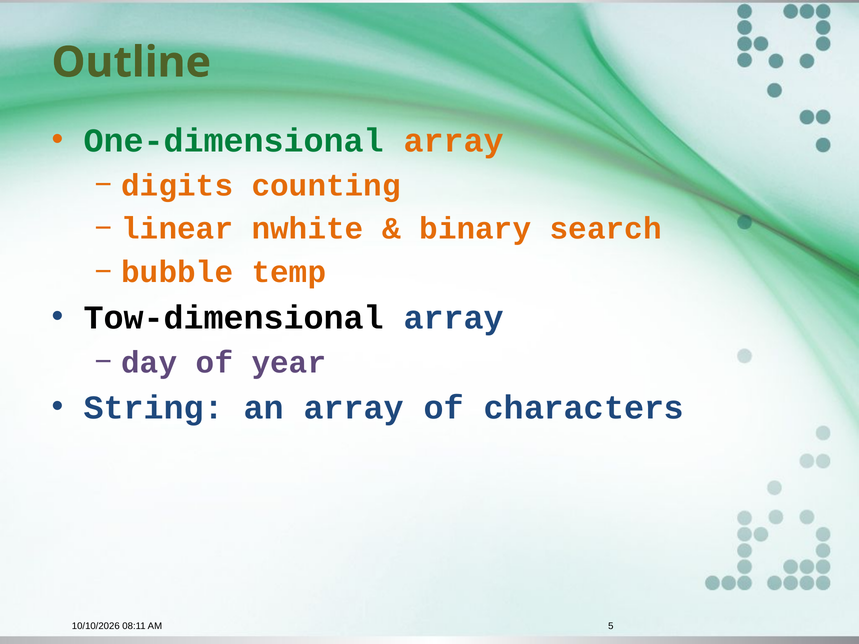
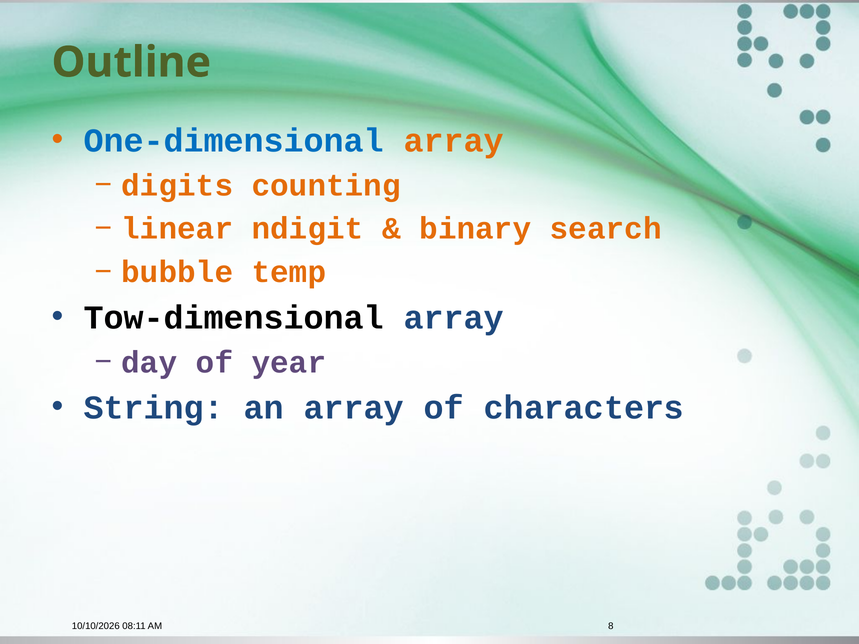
One-dimensional colour: green -> blue
nwhite: nwhite -> ndigit
5: 5 -> 8
